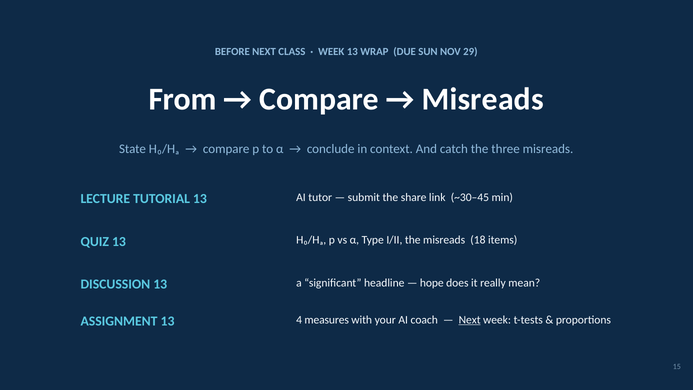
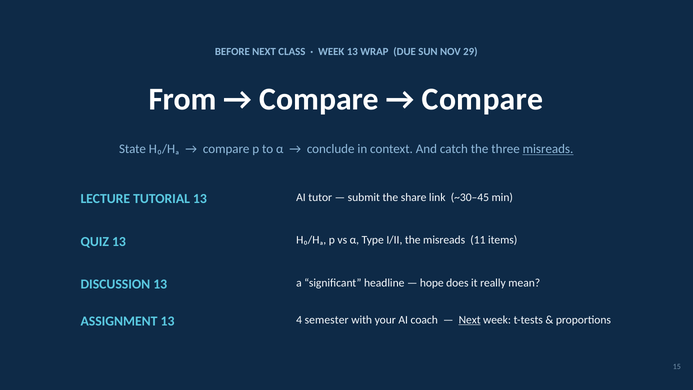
Misreads at (483, 99): Misreads -> Compare
misreads at (548, 149) underline: none -> present
18: 18 -> 11
measures: measures -> semester
